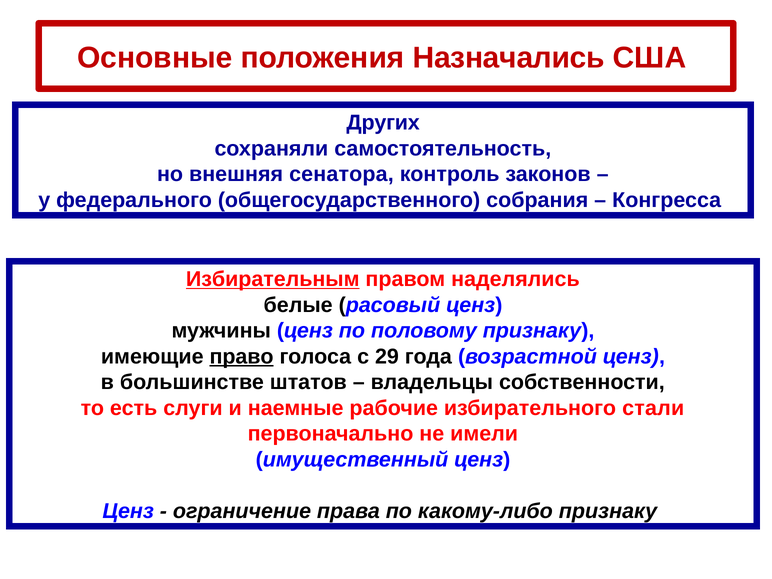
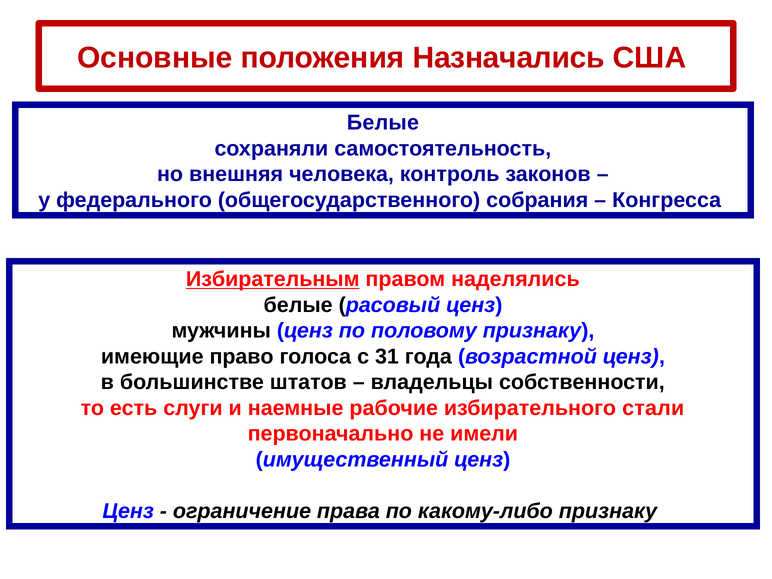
Других at (383, 123): Других -> Белые
сенатора: сенатора -> человека
право underline: present -> none
29: 29 -> 31
